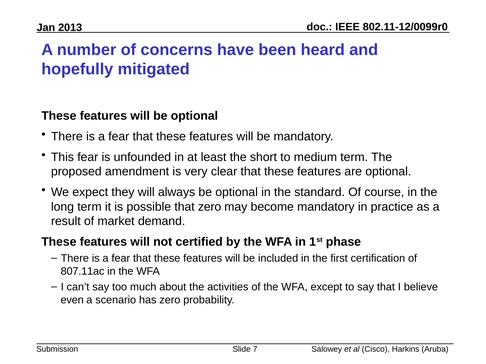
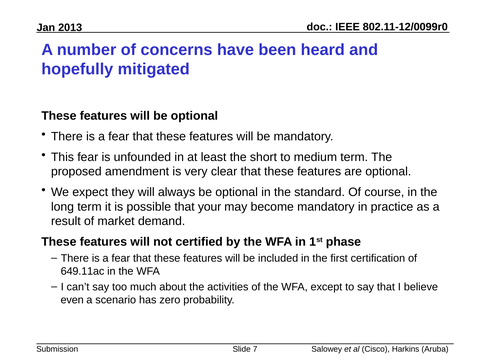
that zero: zero -> your
807.11ac: 807.11ac -> 649.11ac
